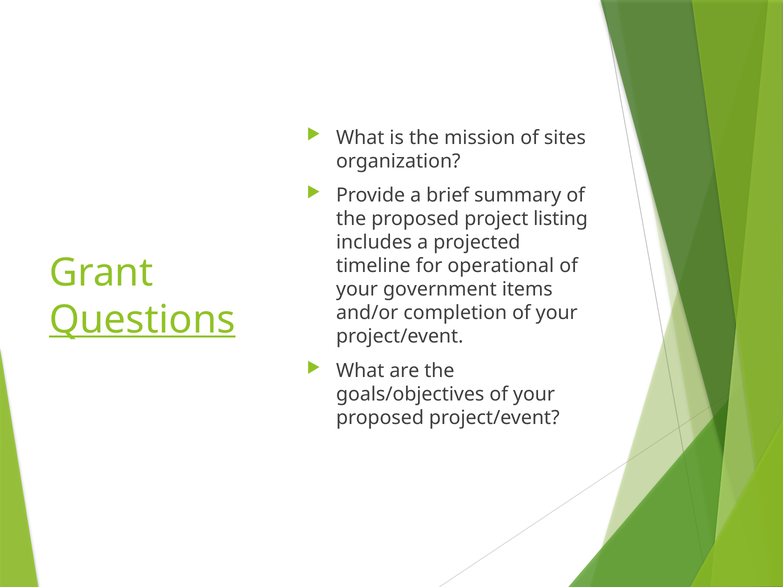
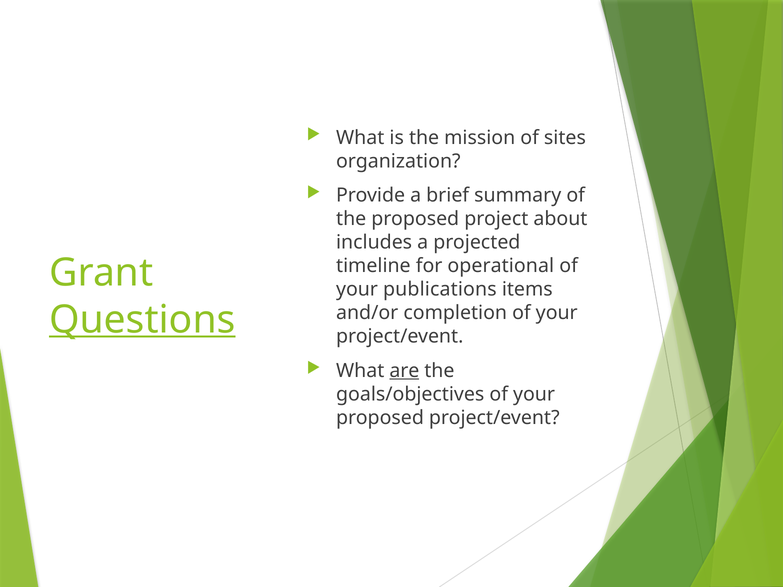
listing: listing -> about
government: government -> publications
are underline: none -> present
